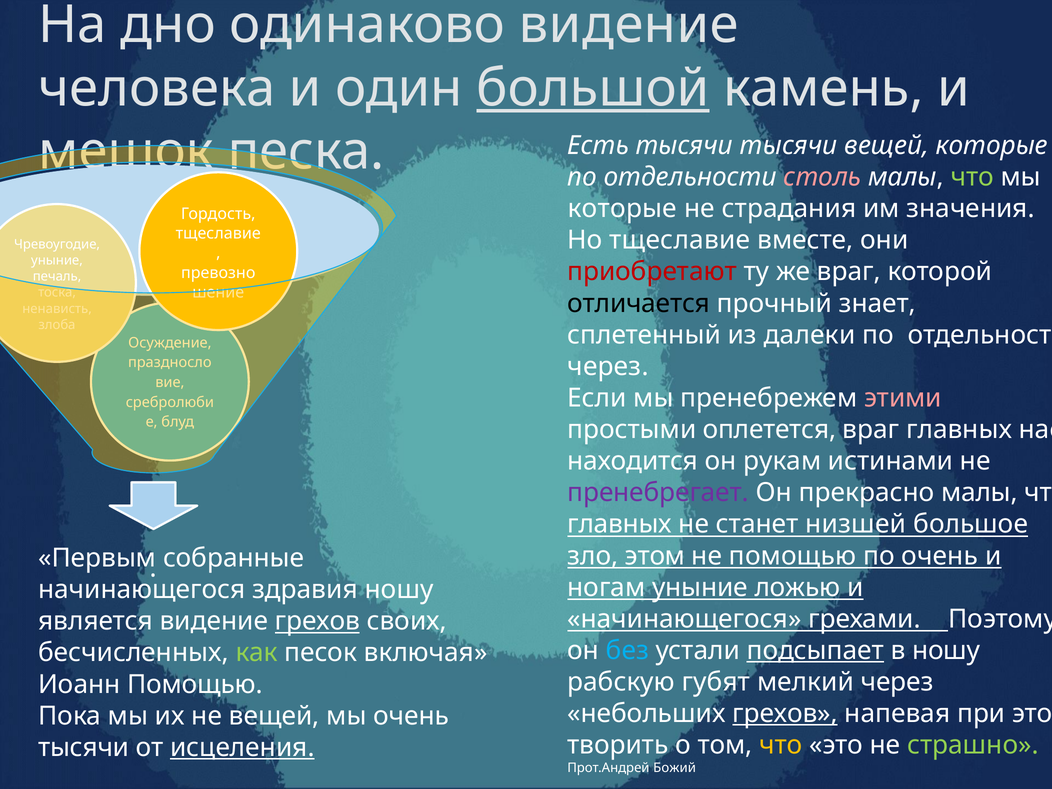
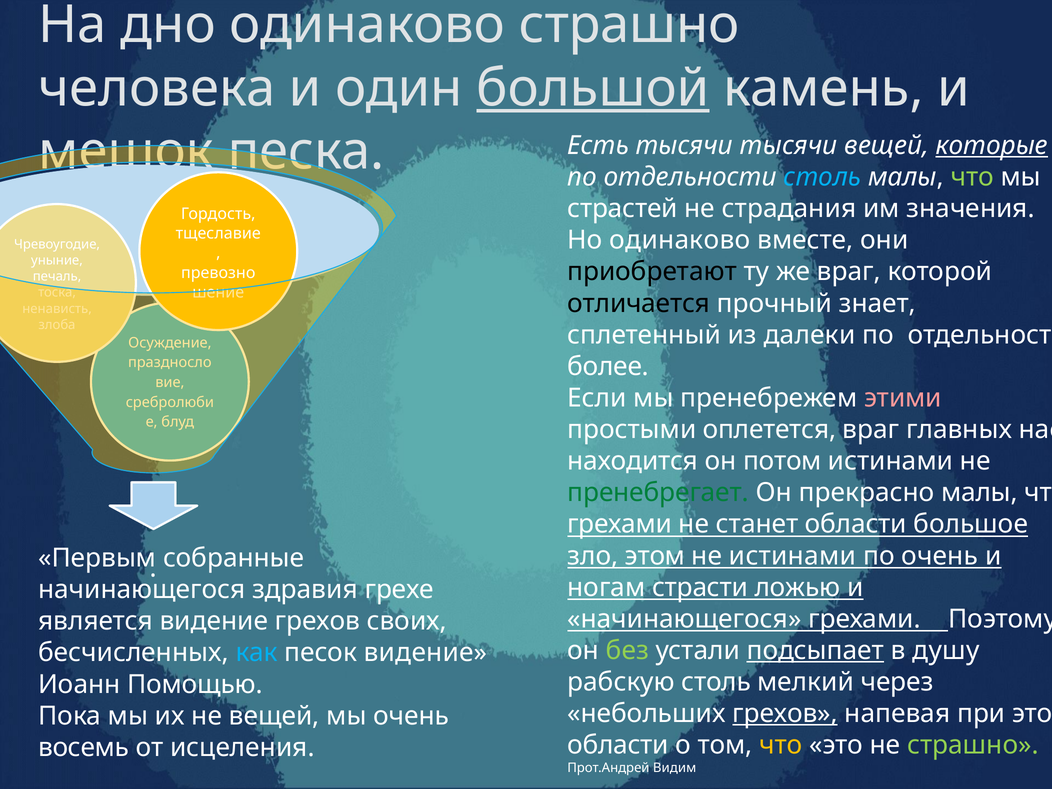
одинаково видение: видение -> страшно
которые at (992, 146) underline: none -> present
столь at (822, 177) colour: pink -> light blue
которые at (622, 209): которые -> страстей
Но тщеславие: тщеславие -> одинаково
приобретают colour: red -> black
через at (608, 366): через -> более
рукам: рукам -> потом
пренебрегает colour: purple -> green
главных at (620, 524): главных -> грехами
станет низшей: низшей -> области
не помощью: помощью -> истинами
ногам уныние: уныние -> страсти
здравия ношу: ношу -> грехе
грехов at (317, 621) underline: present -> none
без colour: light blue -> light green
в ношу: ношу -> душу
как colour: light green -> light blue
песок включая: включая -> видение
рабскую губят: губят -> столь
творить at (618, 745): творить -> области
тысячи at (84, 747): тысячи -> восемь
исцеления underline: present -> none
Божий: Божий -> Видим
